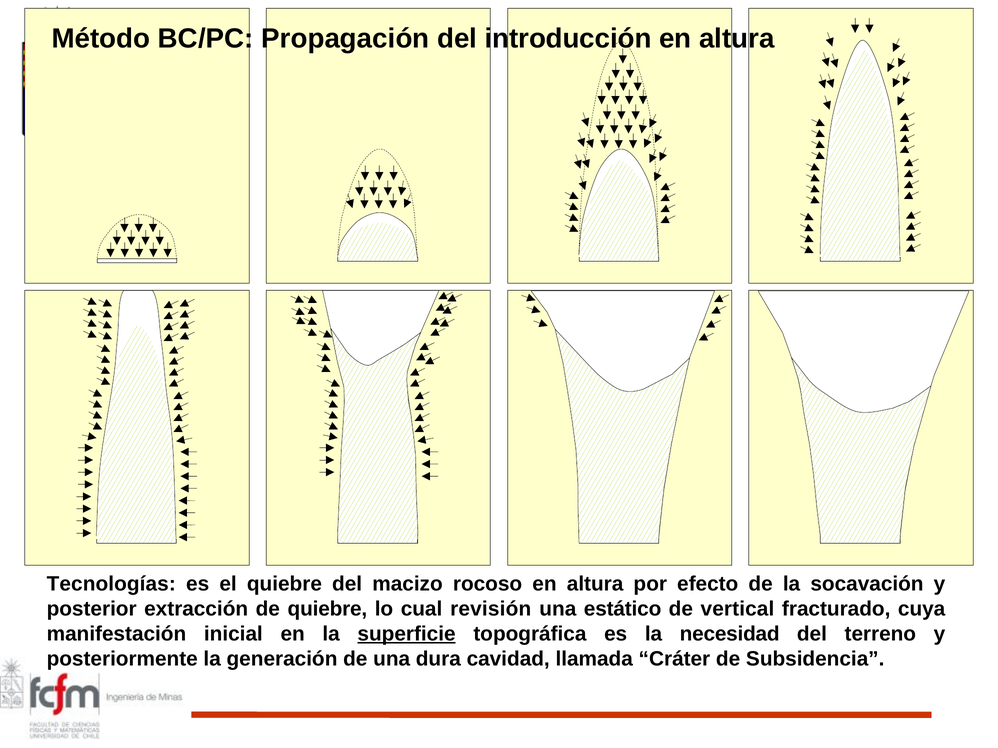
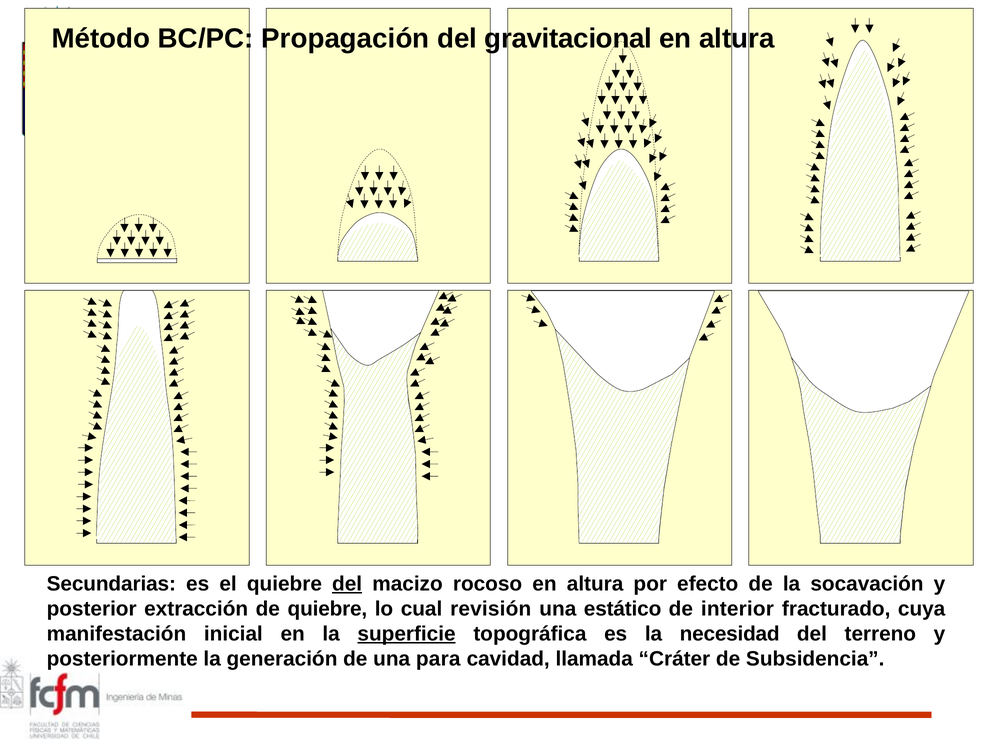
introducción: introducción -> gravitacional
Tecnologías: Tecnologías -> Secundarias
del at (347, 584) underline: none -> present
vertical: vertical -> interior
dura: dura -> para
